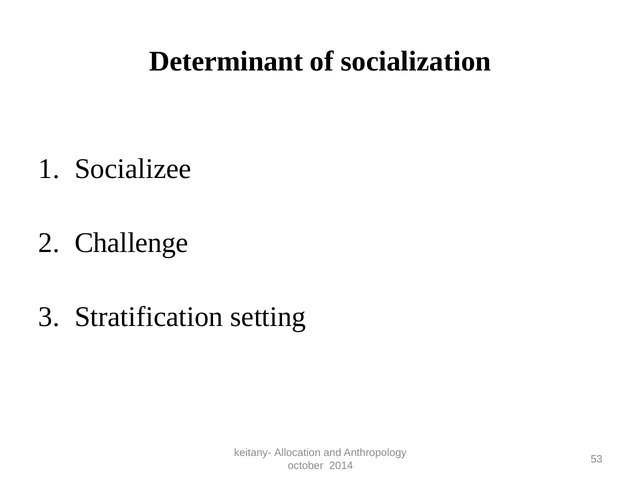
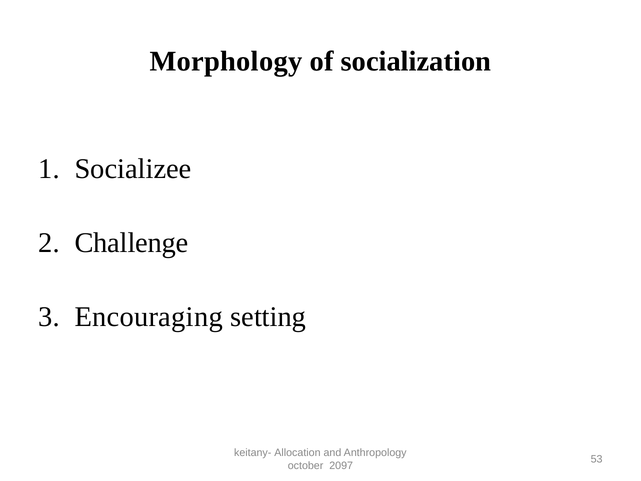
Determinant: Determinant -> Morphology
Stratification: Stratification -> Encouraging
2014: 2014 -> 2097
